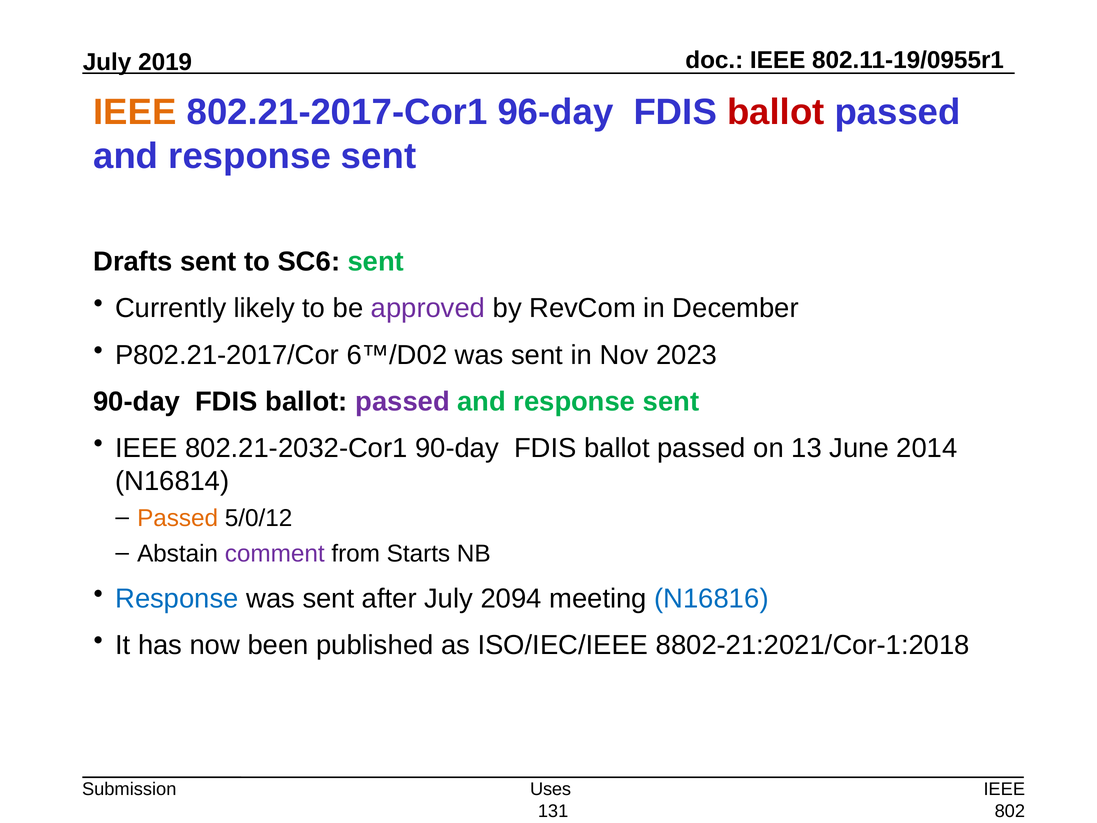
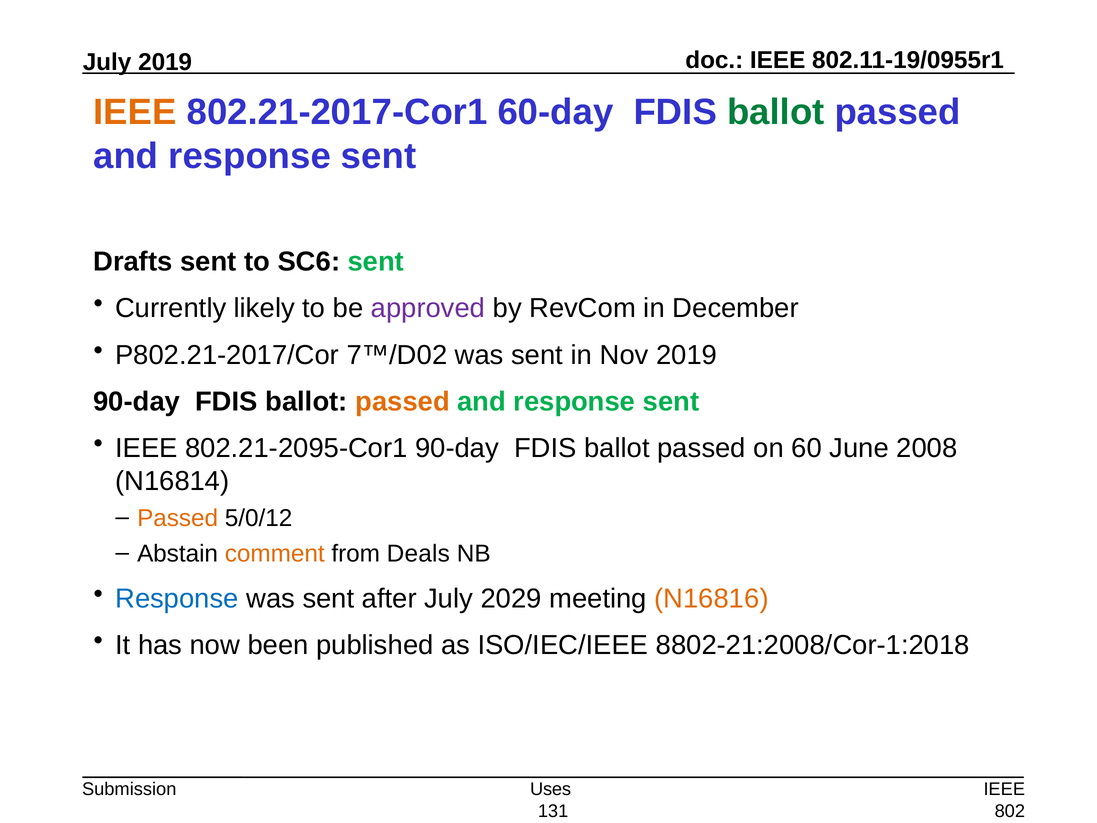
96-day: 96-day -> 60-day
ballot at (776, 112) colour: red -> green
6™/D02: 6™/D02 -> 7™/D02
Nov 2023: 2023 -> 2019
passed at (403, 402) colour: purple -> orange
802.21-2032-Cor1: 802.21-2032-Cor1 -> 802.21-2095-Cor1
13: 13 -> 60
2014: 2014 -> 2008
comment colour: purple -> orange
Starts: Starts -> Deals
2094: 2094 -> 2029
N16816 colour: blue -> orange
8802-21:2021/Cor-1:2018: 8802-21:2021/Cor-1:2018 -> 8802-21:2008/Cor-1:2018
